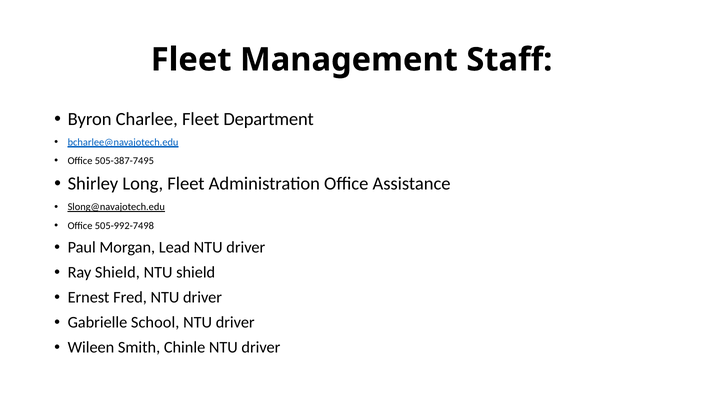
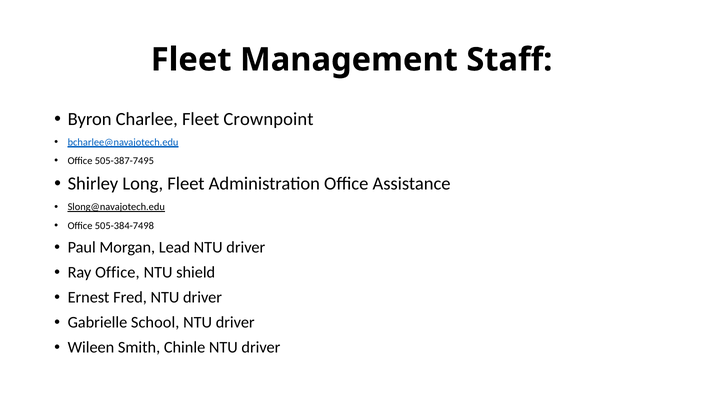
Department: Department -> Crownpoint
505-992-7498: 505-992-7498 -> 505-384-7498
Ray Shield: Shield -> Office
